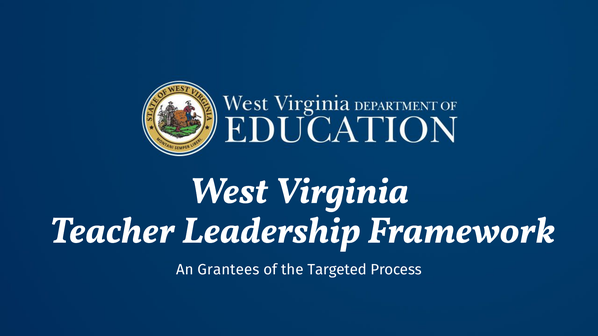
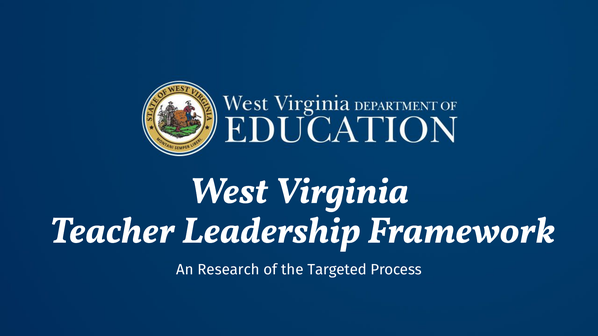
Grantees: Grantees -> Research
